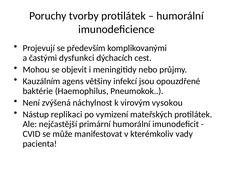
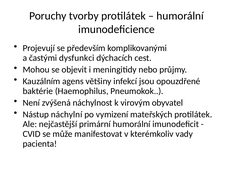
vysokou: vysokou -> obyvatel
replikaci: replikaci -> náchylní
